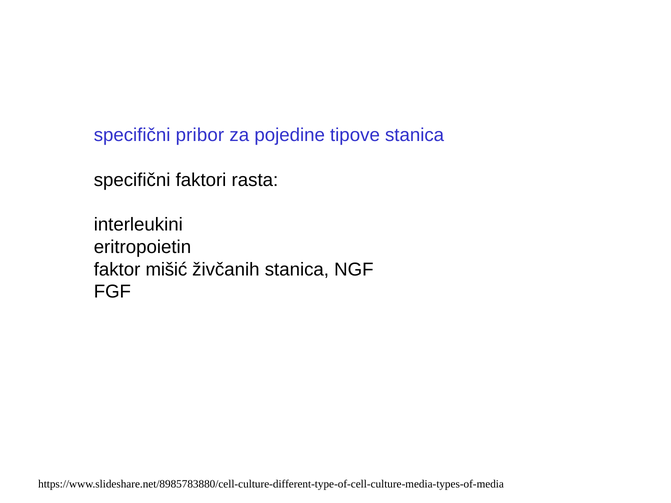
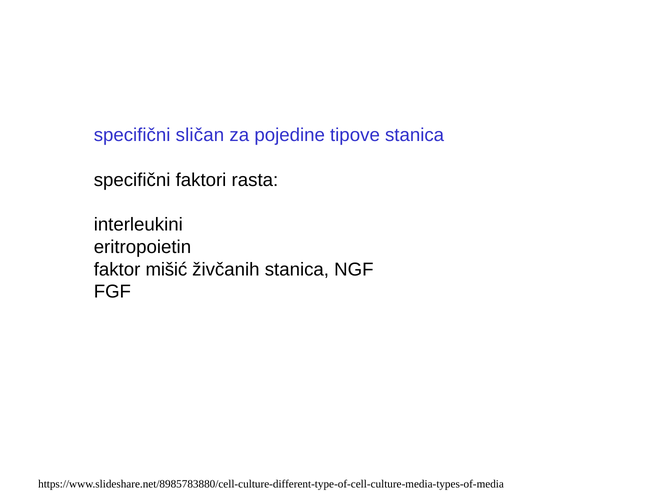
pribor: pribor -> sličan
